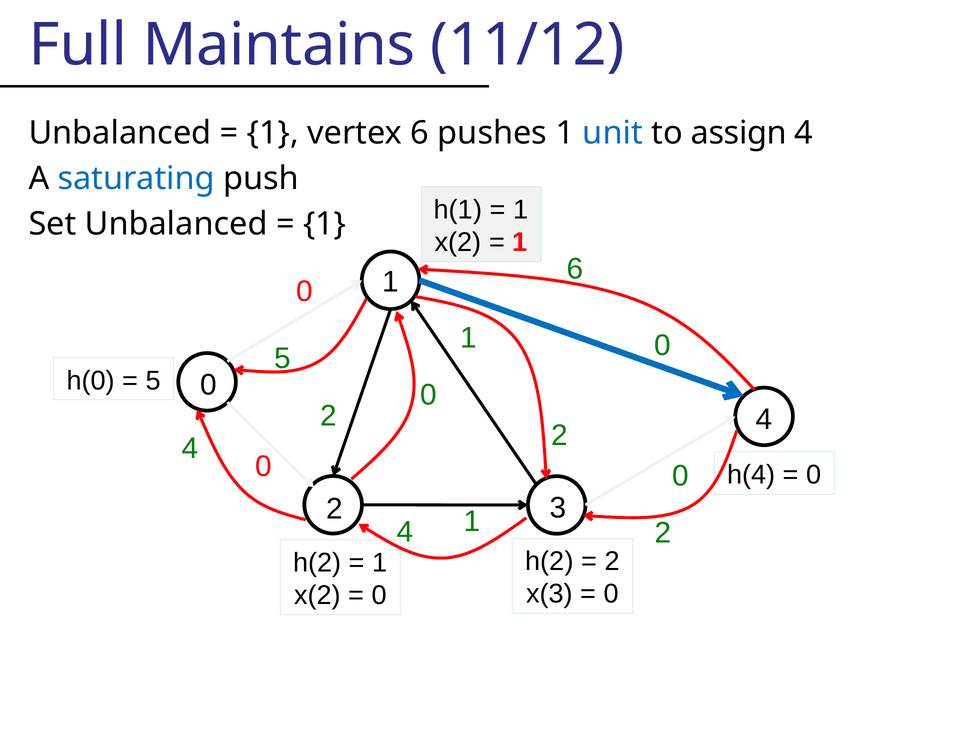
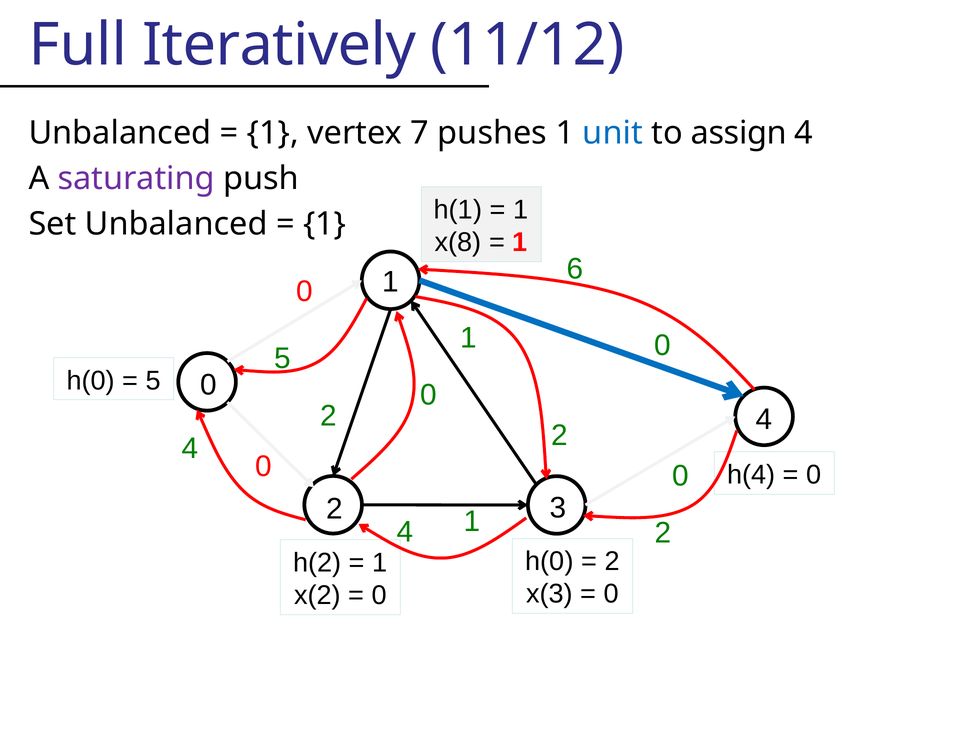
Maintains: Maintains -> Iteratively
vertex 6: 6 -> 7
saturating colour: blue -> purple
x(2 at (458, 242): x(2 -> x(8
h(2 at (549, 562): h(2 -> h(0
